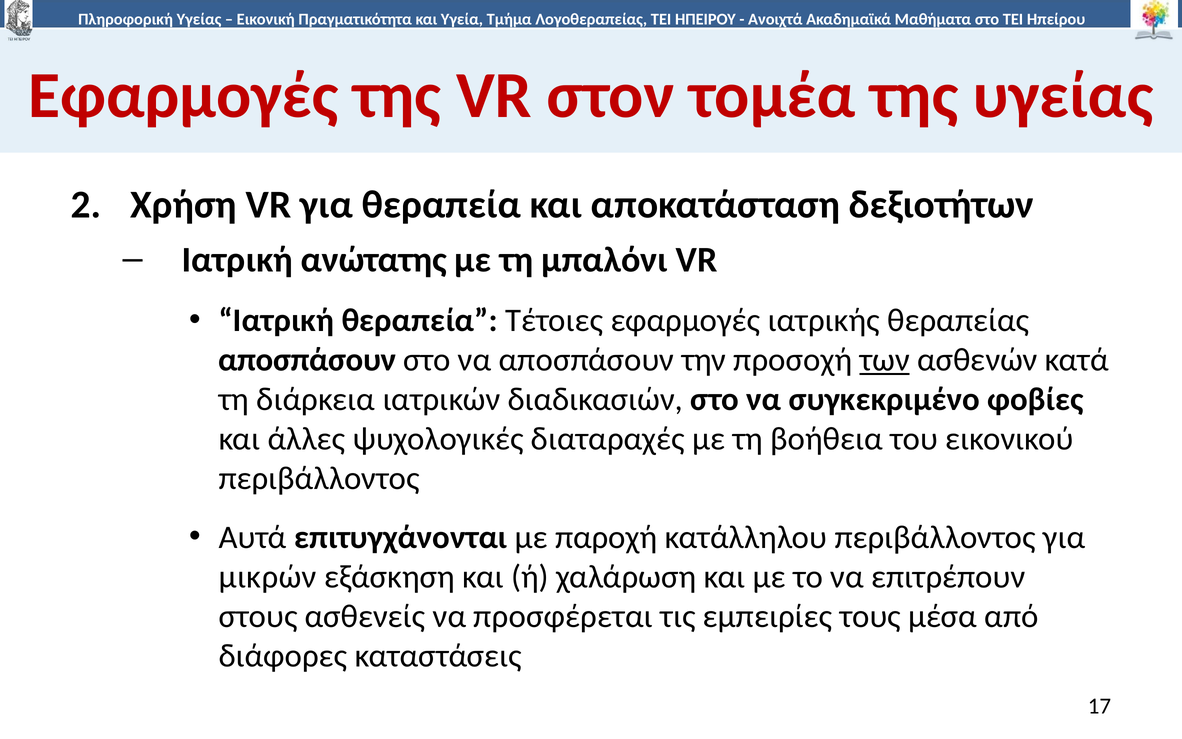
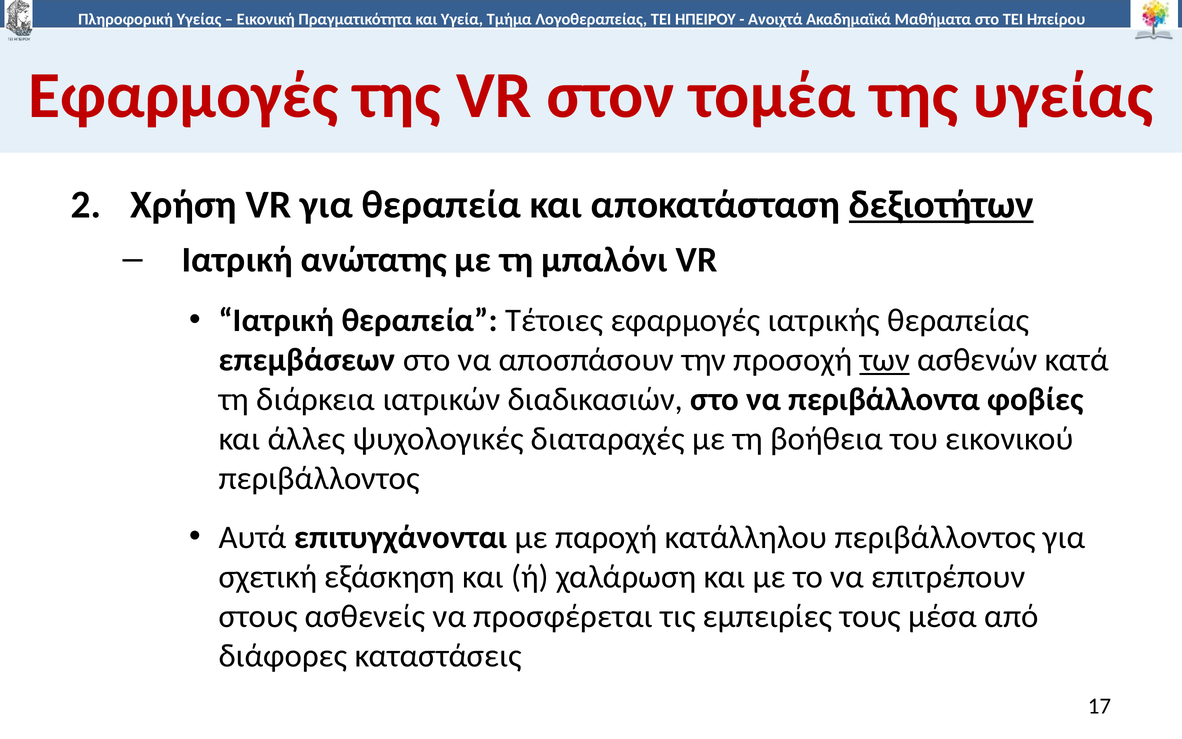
δεξιοτήτων underline: none -> present
αποσπάσουν at (307, 360): αποσπάσουν -> επεμβάσεων
συγκεκριμένο: συγκεκριμένο -> περιβάλλοντα
μικρών: μικρών -> σχετική
